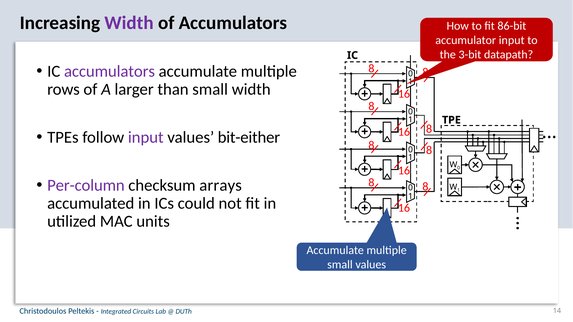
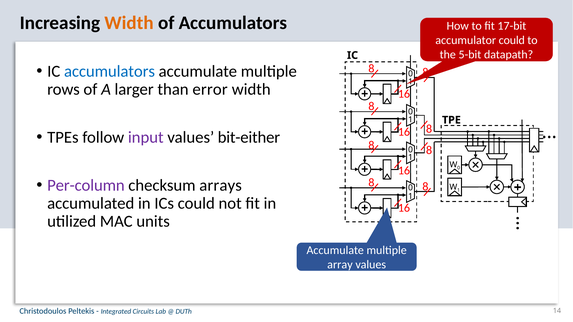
Width at (129, 23) colour: purple -> orange
86-bit: 86-bit -> 17-bit
accumulator input: input -> could
3-bit: 3-bit -> 5-bit
accumulators at (109, 71) colour: purple -> blue
than small: small -> error
small at (340, 265): small -> array
